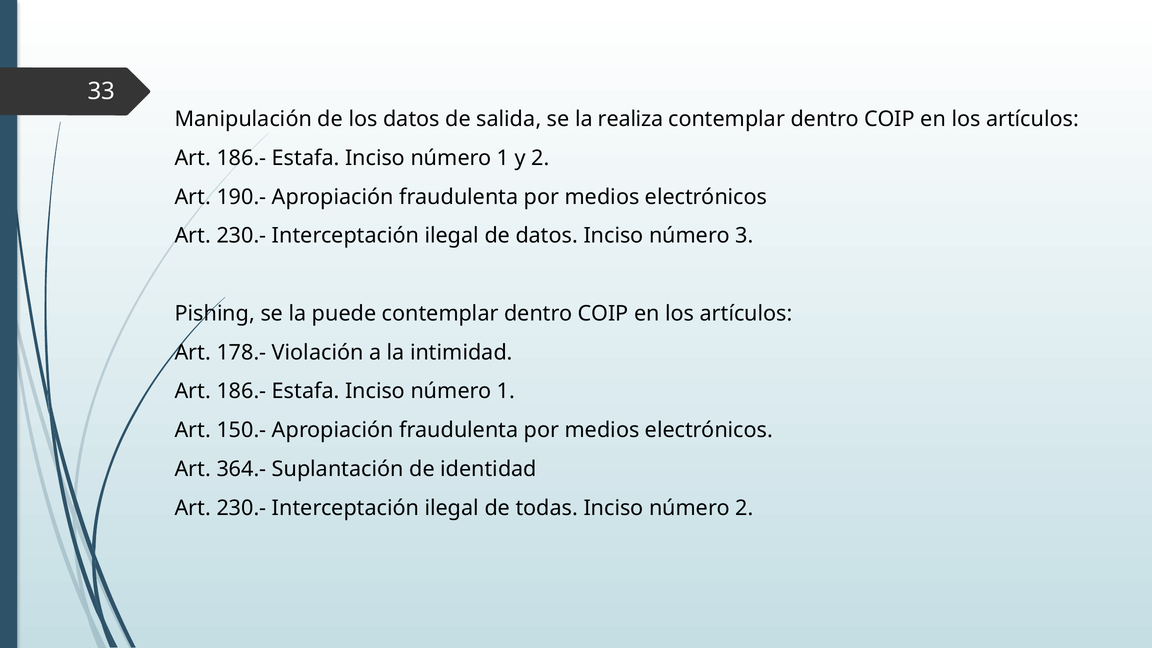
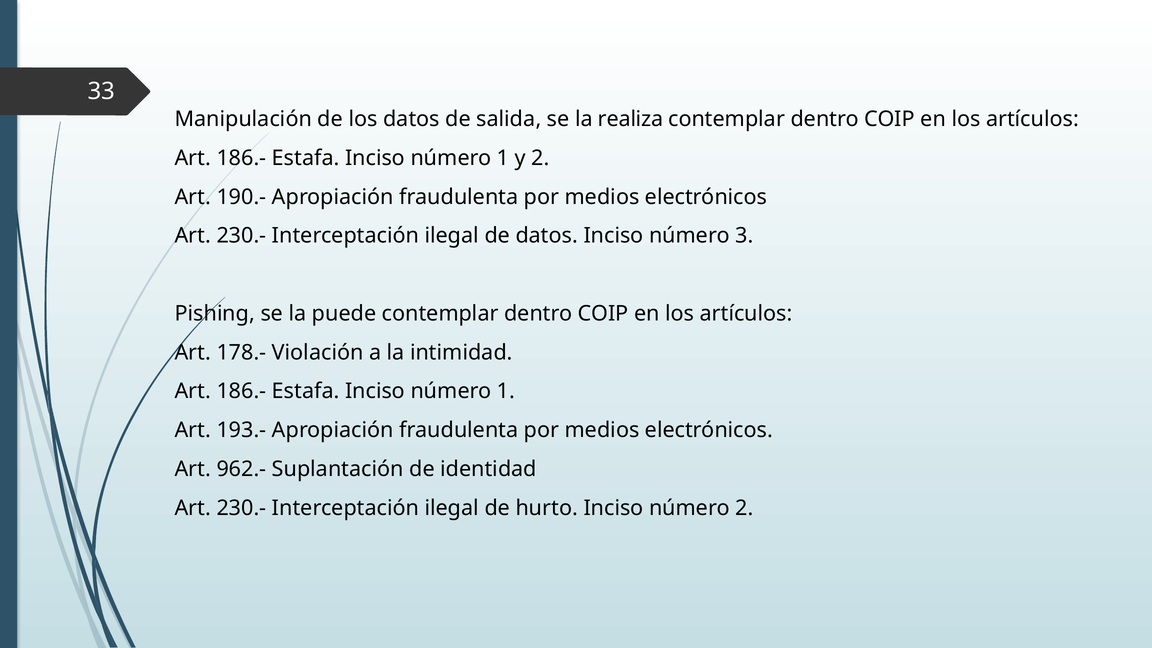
150.-: 150.- -> 193.-
364.-: 364.- -> 962.-
todas: todas -> hurto
